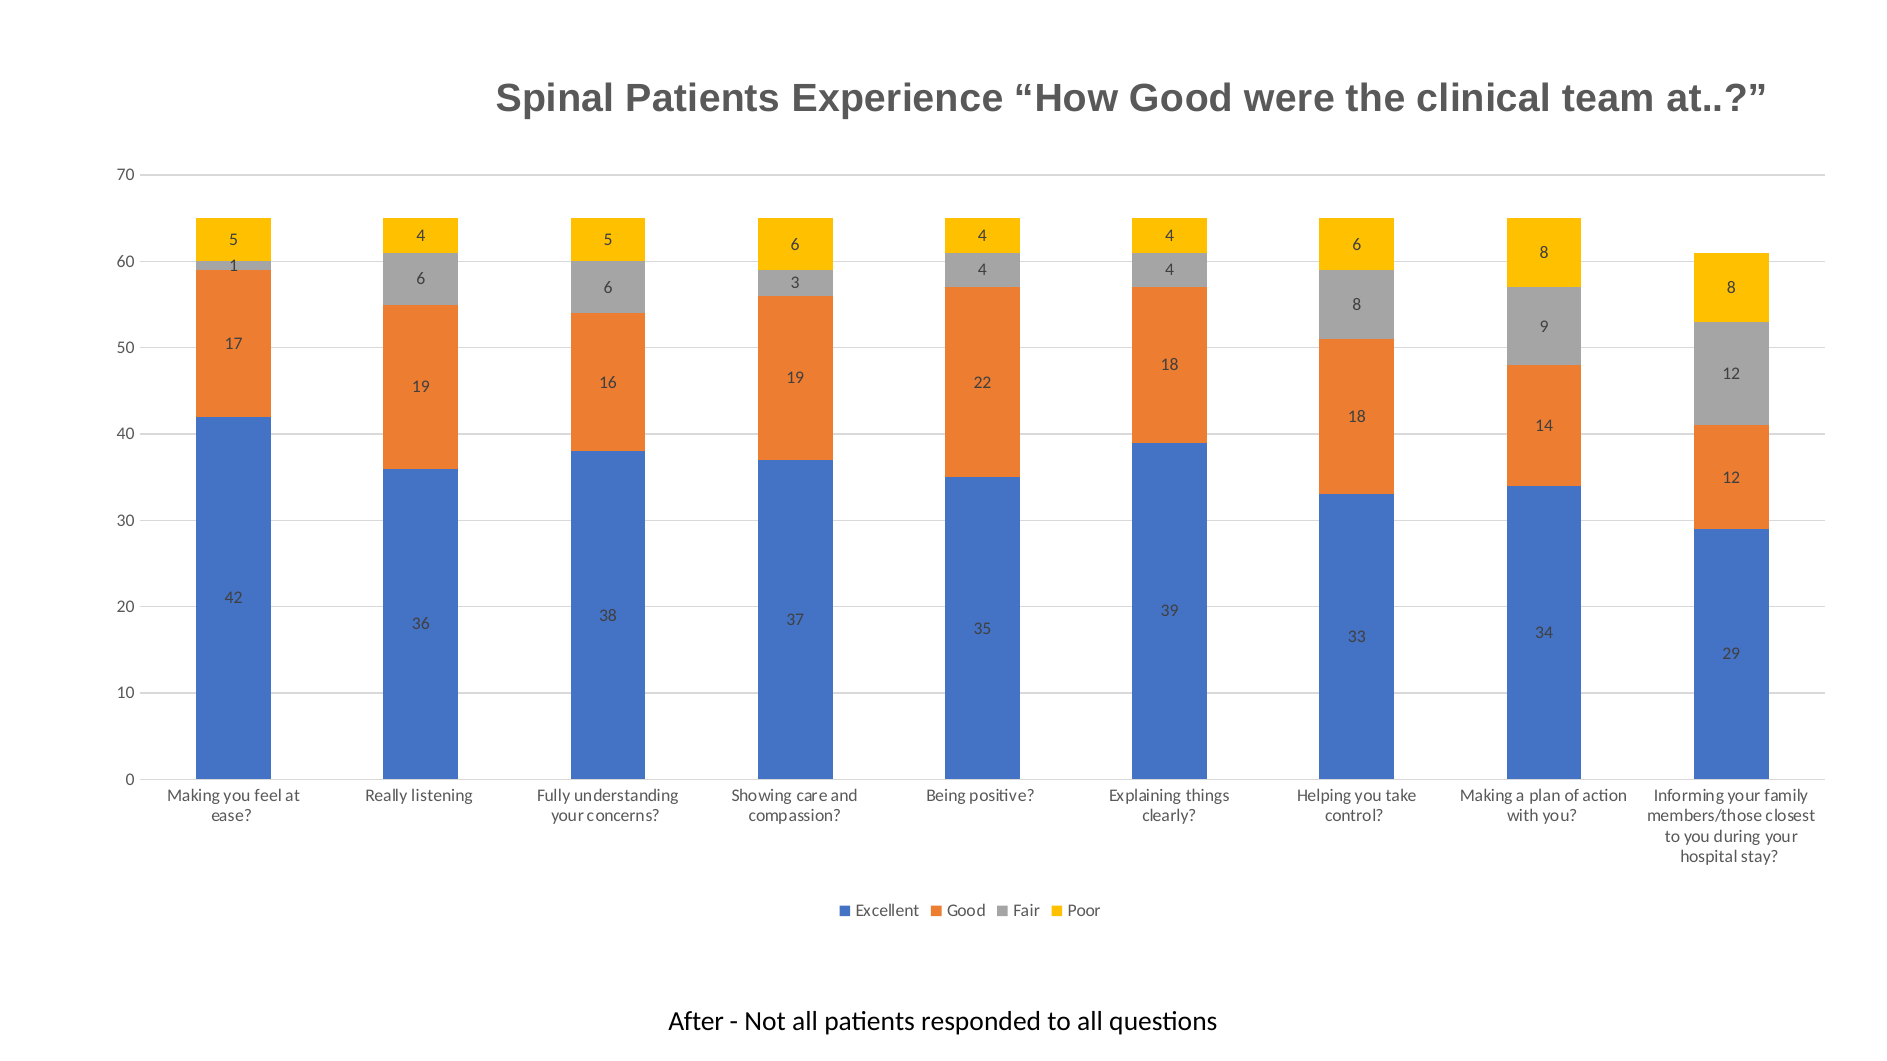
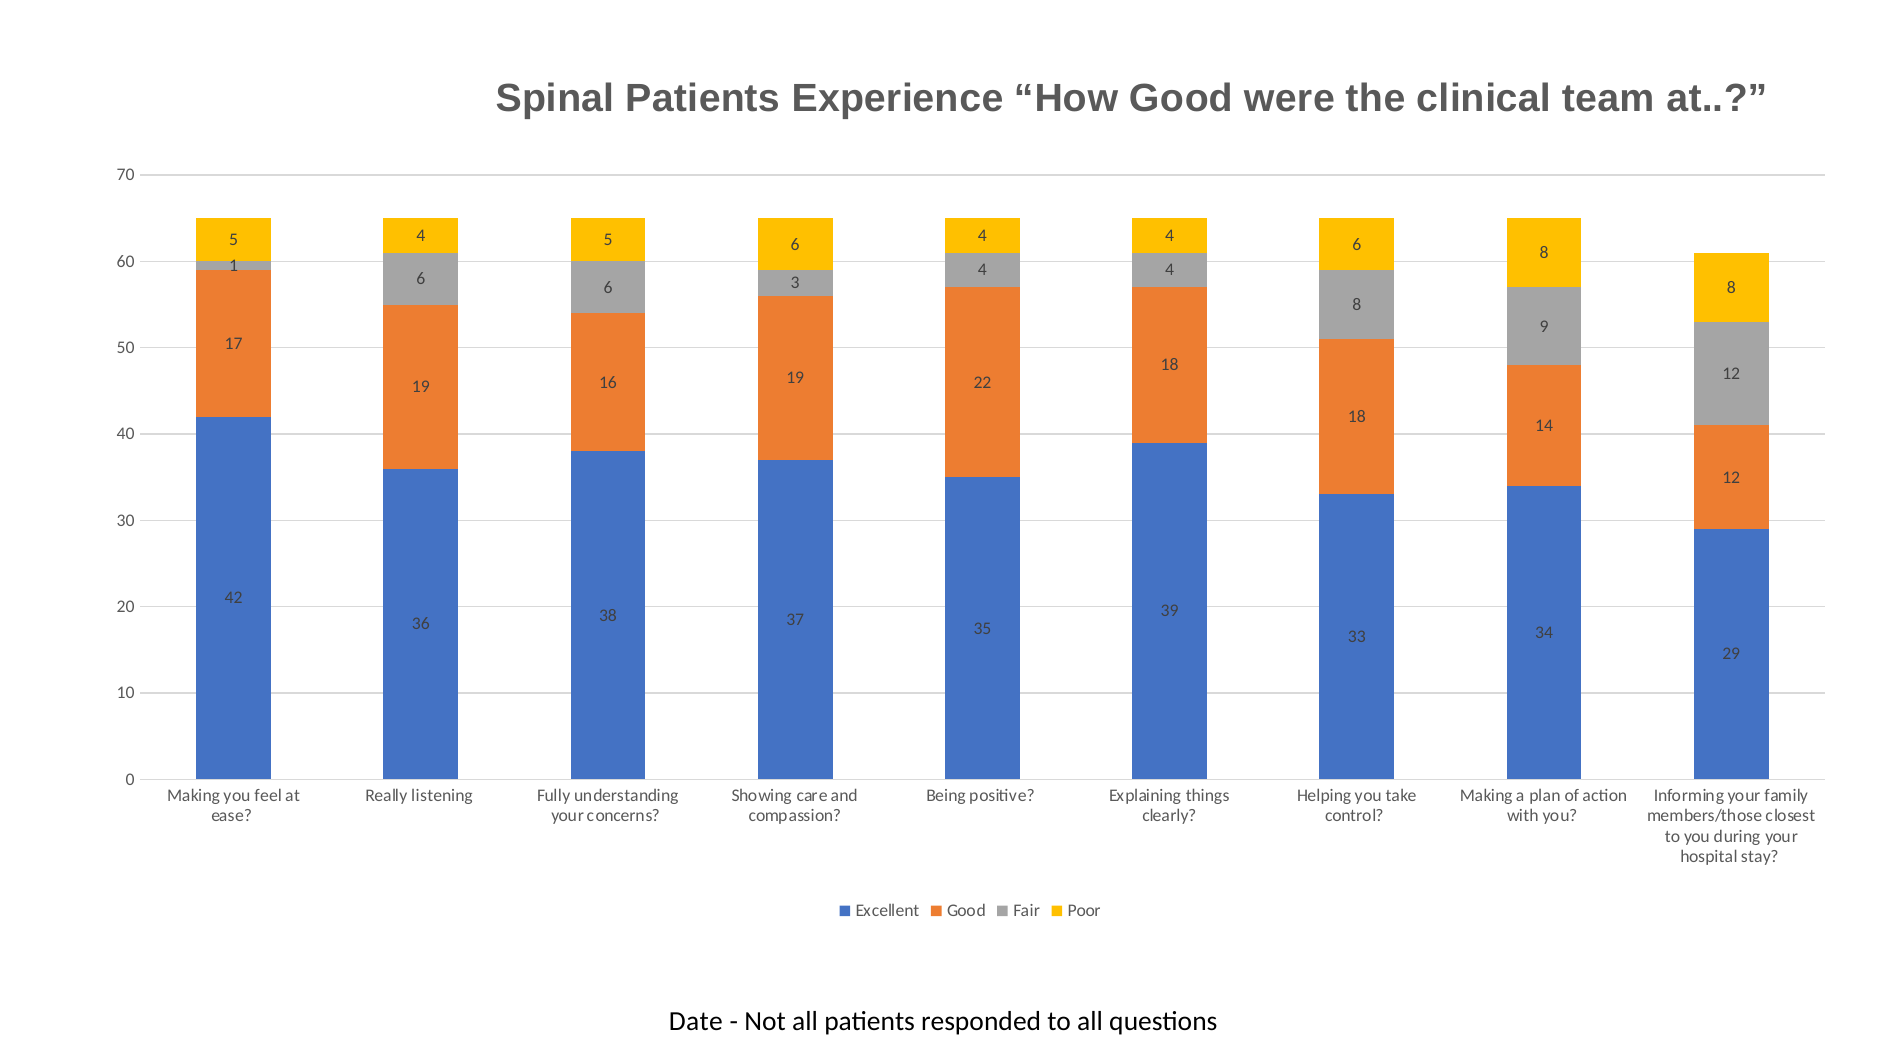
After: After -> Date
